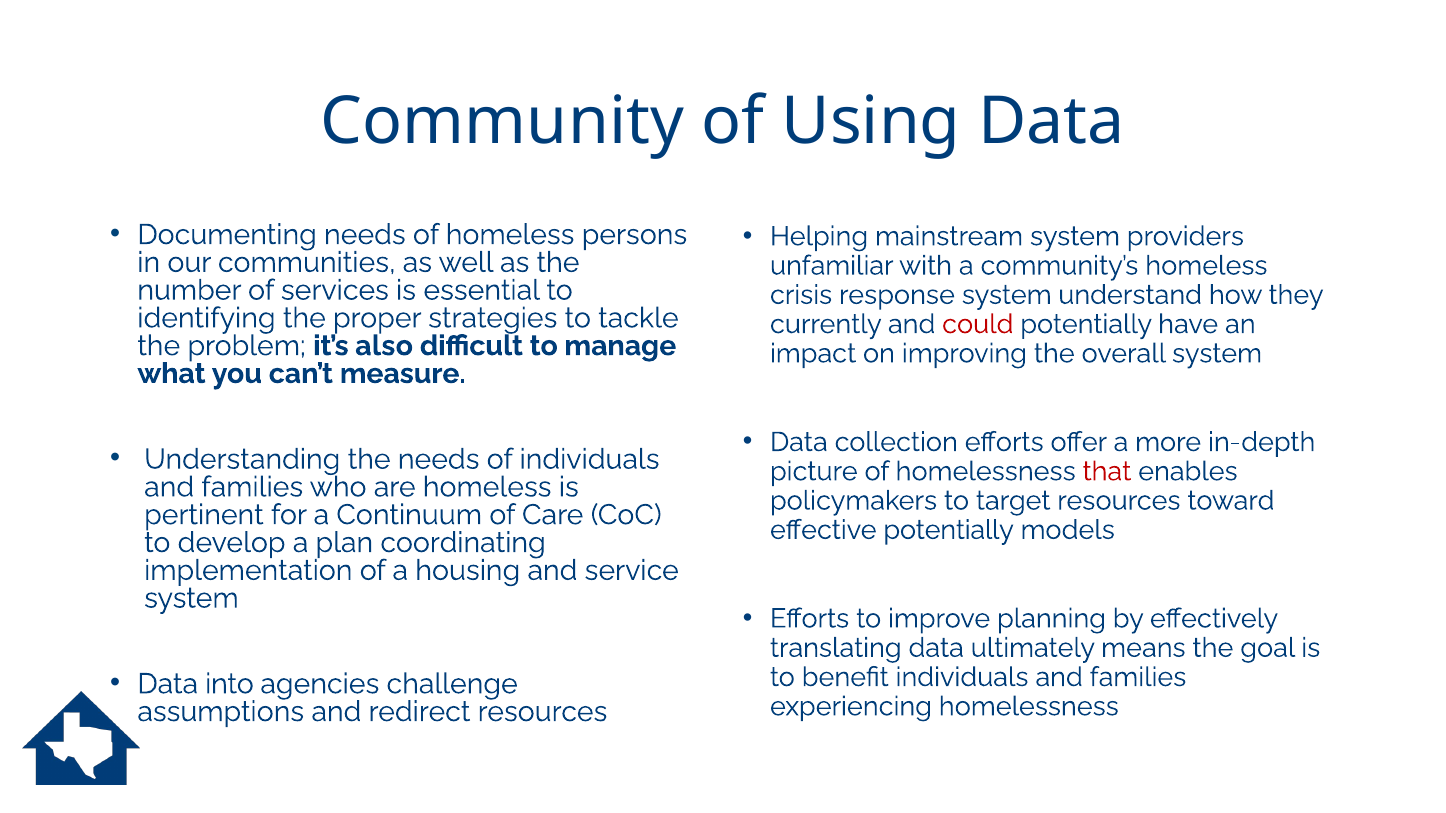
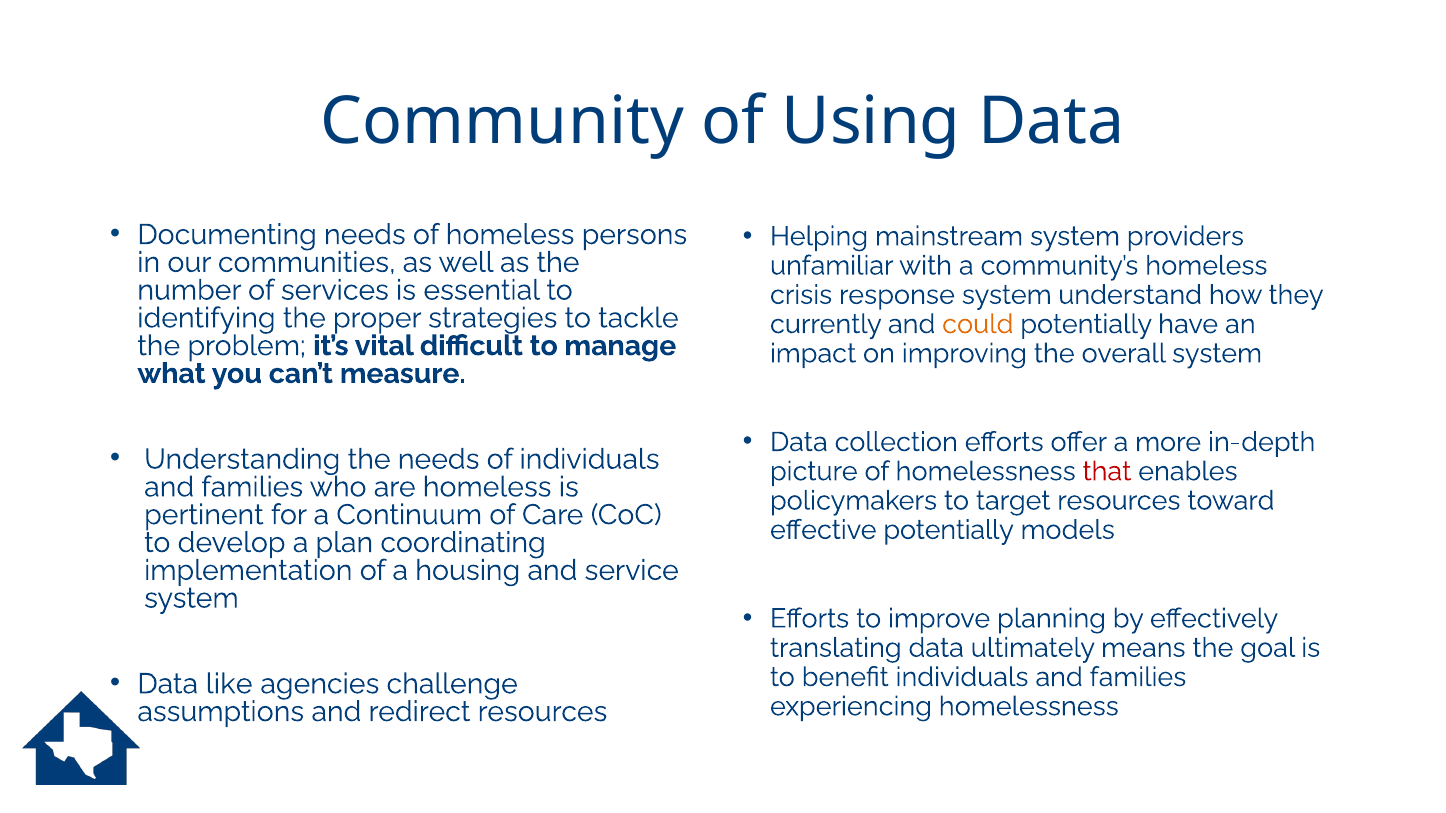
could colour: red -> orange
also: also -> vital
into: into -> like
